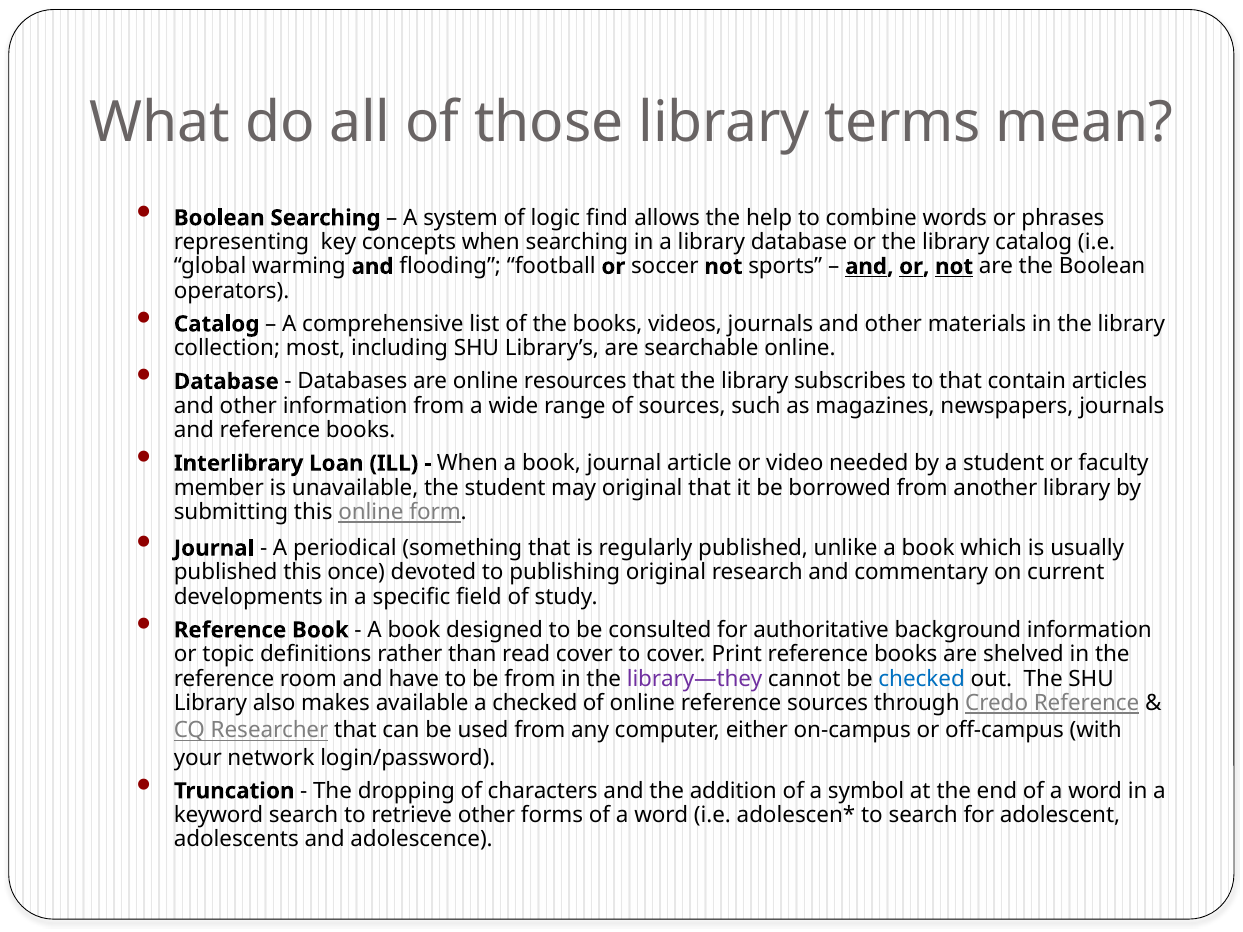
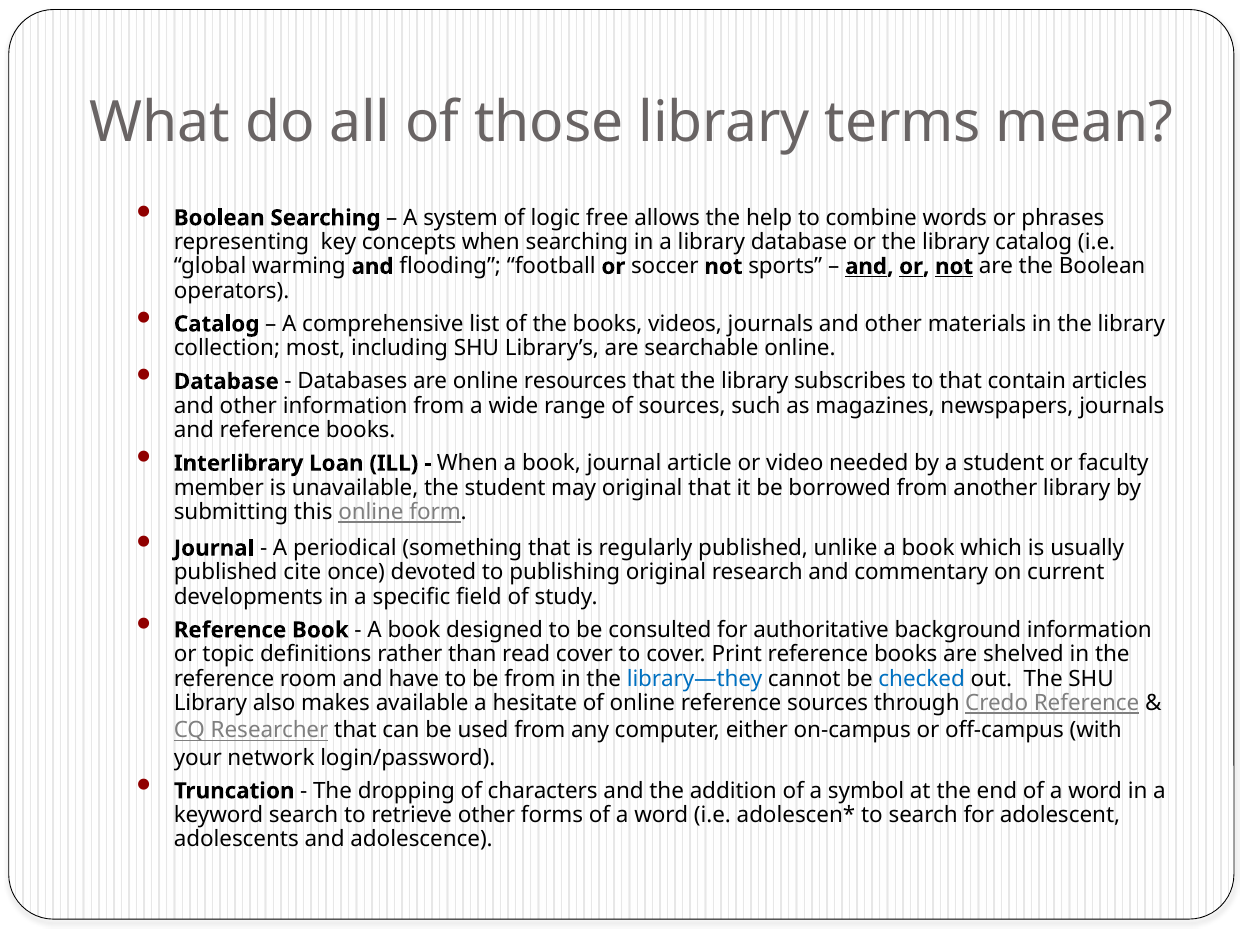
find: find -> free
published this: this -> cite
library—they colour: purple -> blue
a checked: checked -> hesitate
